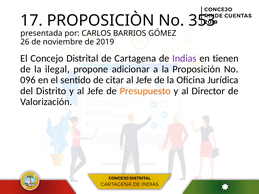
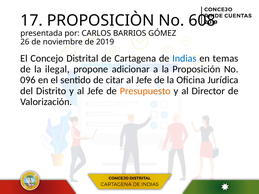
353: 353 -> 608
Indias colour: purple -> blue
tienen: tienen -> temas
